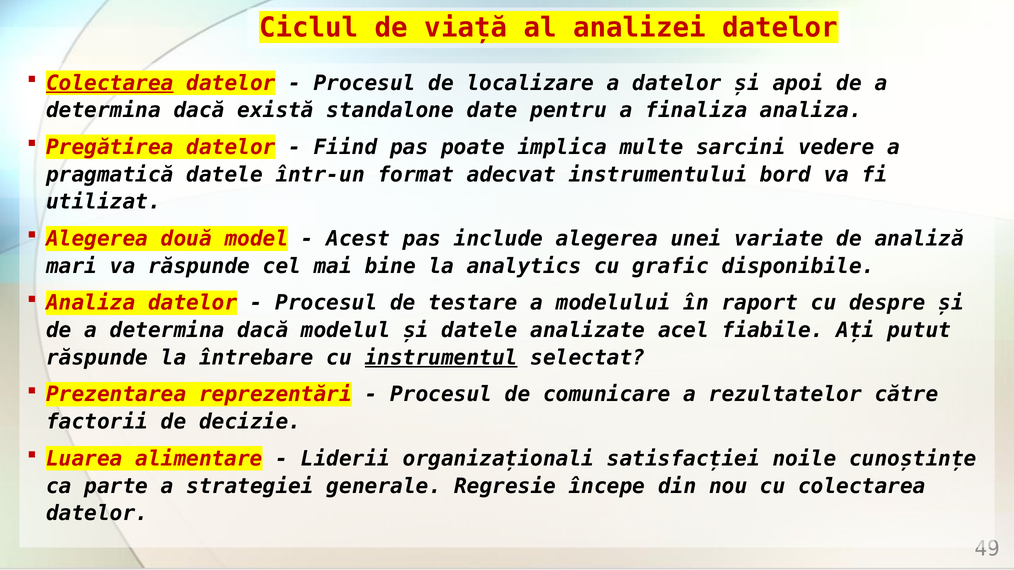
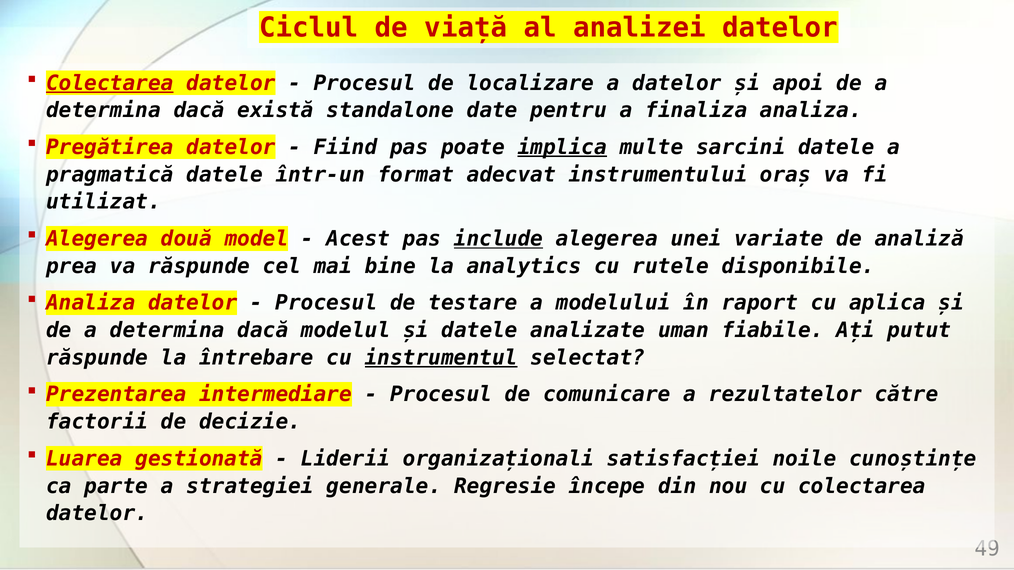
implica underline: none -> present
sarcini vedere: vedere -> datele
bord: bord -> oraș
include underline: none -> present
mari: mari -> prea
grafic: grafic -> rutele
despre: despre -> aplica
acel: acel -> uman
reprezentări: reprezentări -> intermediare
alimentare: alimentare -> gestionată
